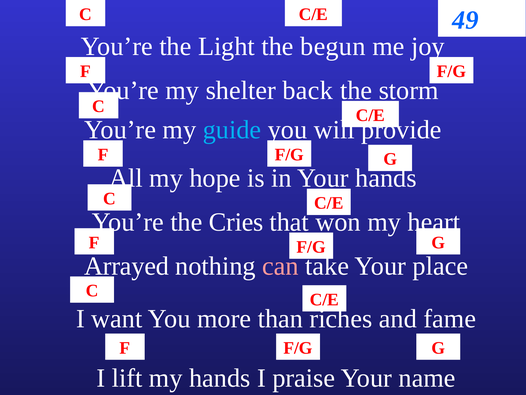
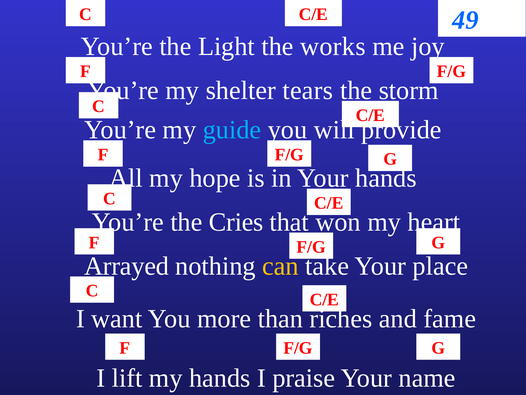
begun: begun -> works
back: back -> tears
can colour: pink -> yellow
